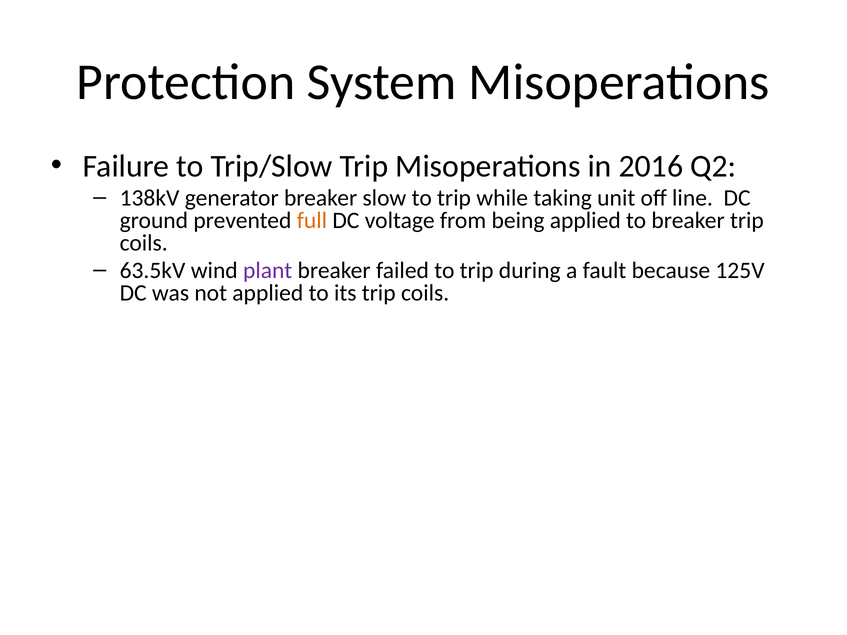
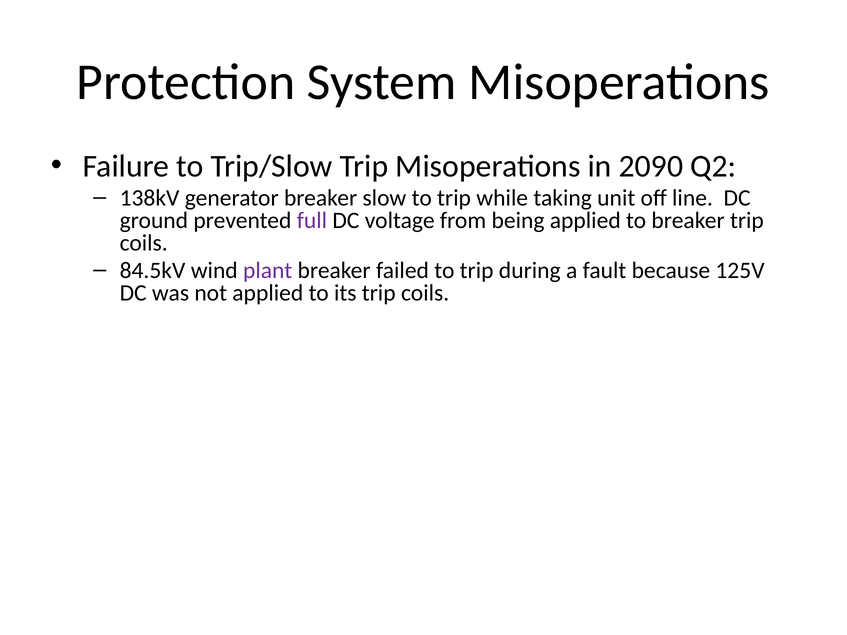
2016: 2016 -> 2090
full colour: orange -> purple
63.5kV: 63.5kV -> 84.5kV
